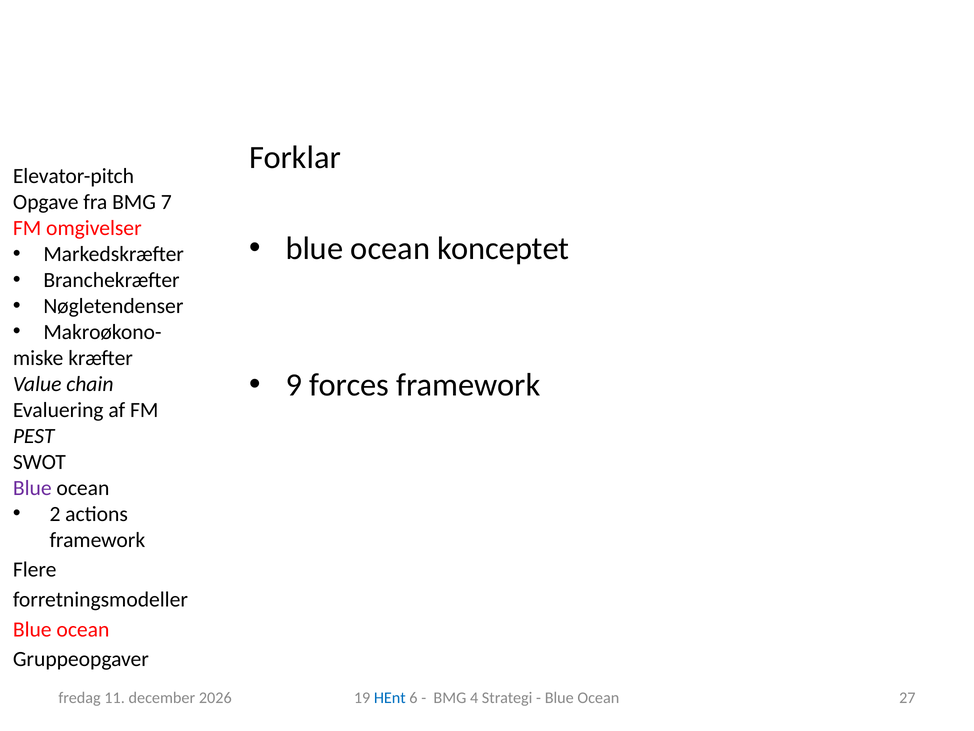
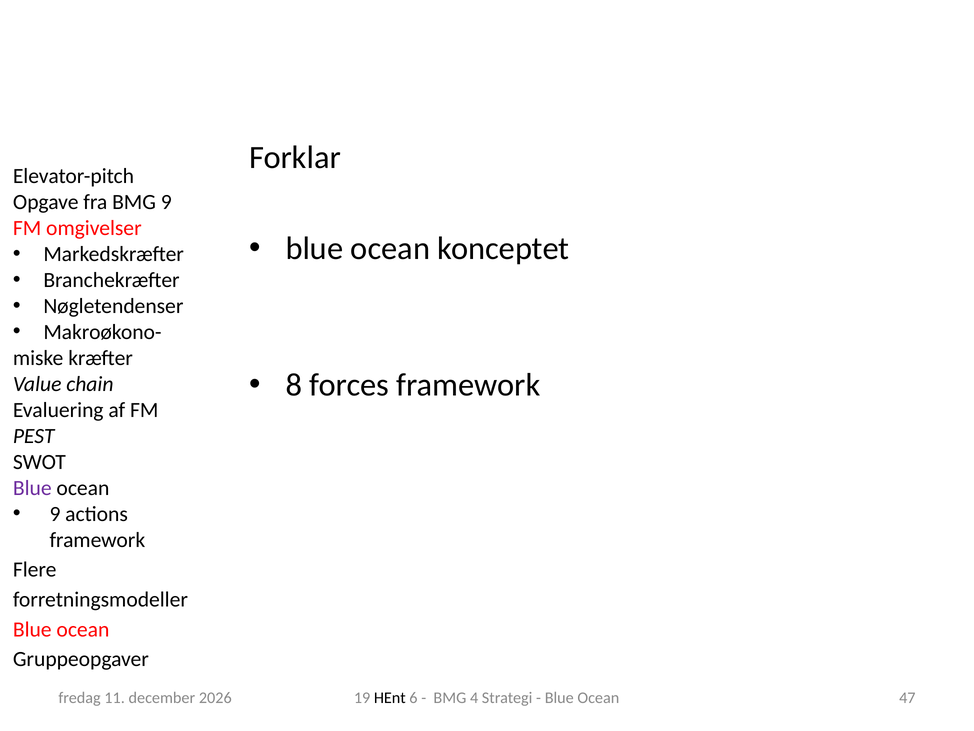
BMG 7: 7 -> 9
9: 9 -> 8
2 at (55, 514): 2 -> 9
HEnt colour: blue -> black
27: 27 -> 47
